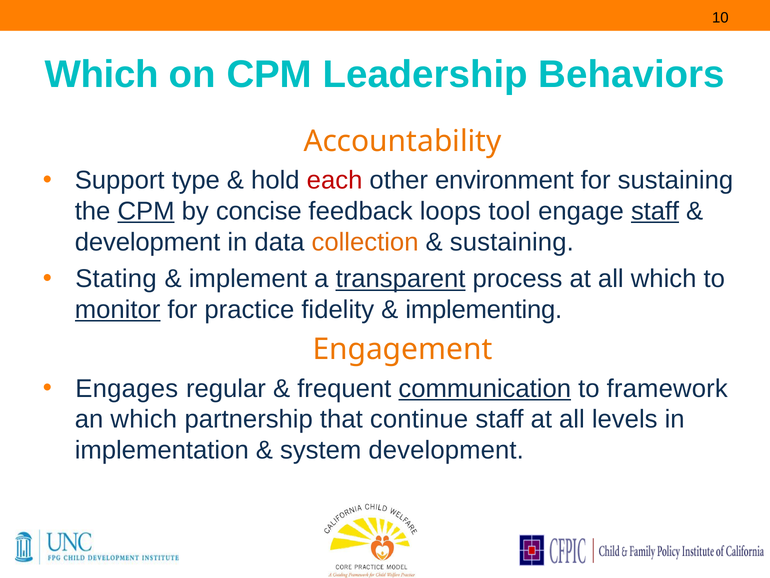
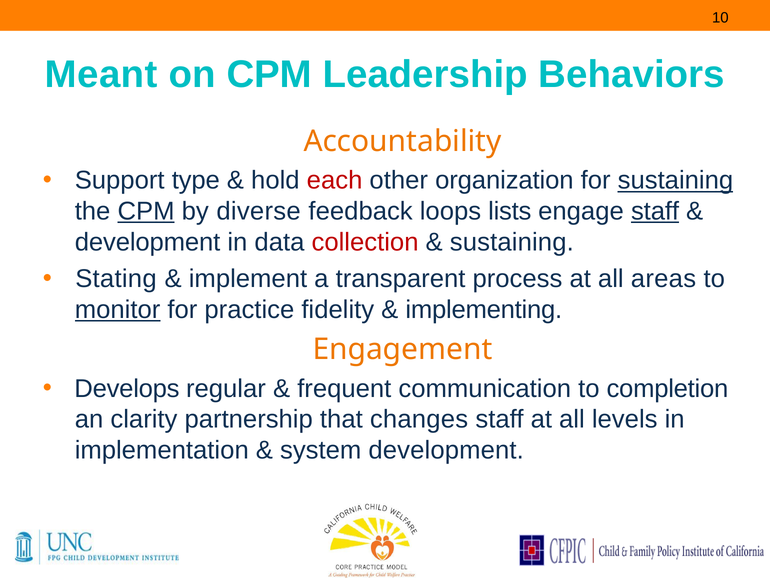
Which at (102, 74): Which -> Meant
environment: environment -> organization
sustaining at (675, 180) underline: none -> present
concise: concise -> diverse
tool: tool -> lists
collection colour: orange -> red
transparent underline: present -> none
all which: which -> areas
Engages: Engages -> Develops
communication underline: present -> none
framework: framework -> completion
an which: which -> clarity
continue: continue -> changes
